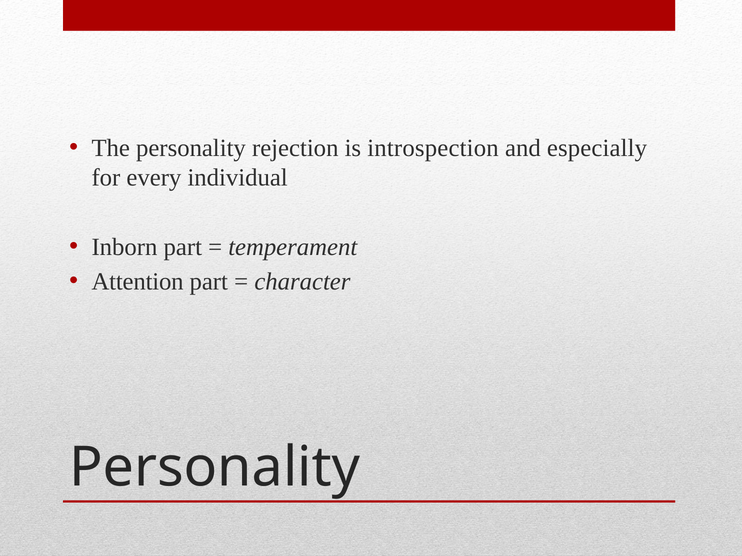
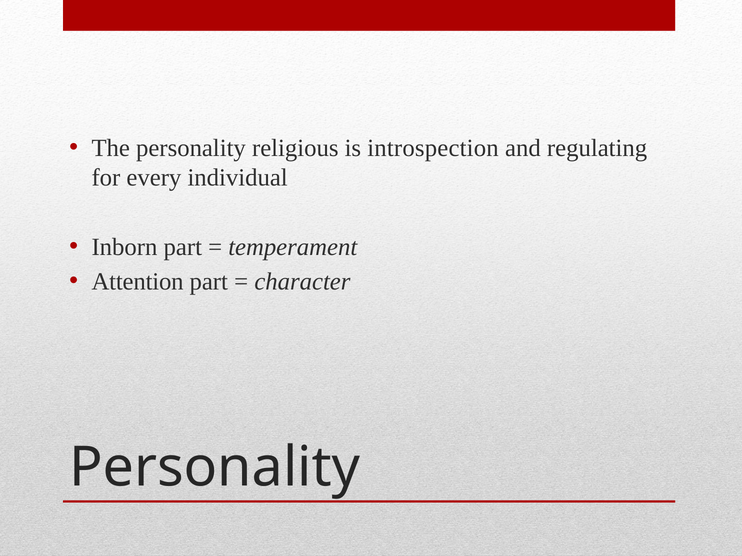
rejection: rejection -> religious
especially: especially -> regulating
